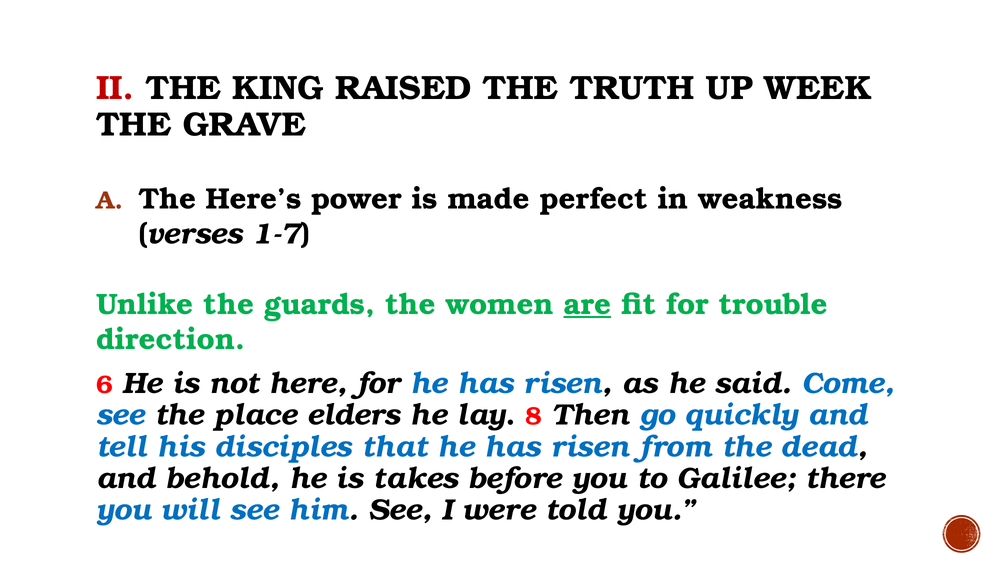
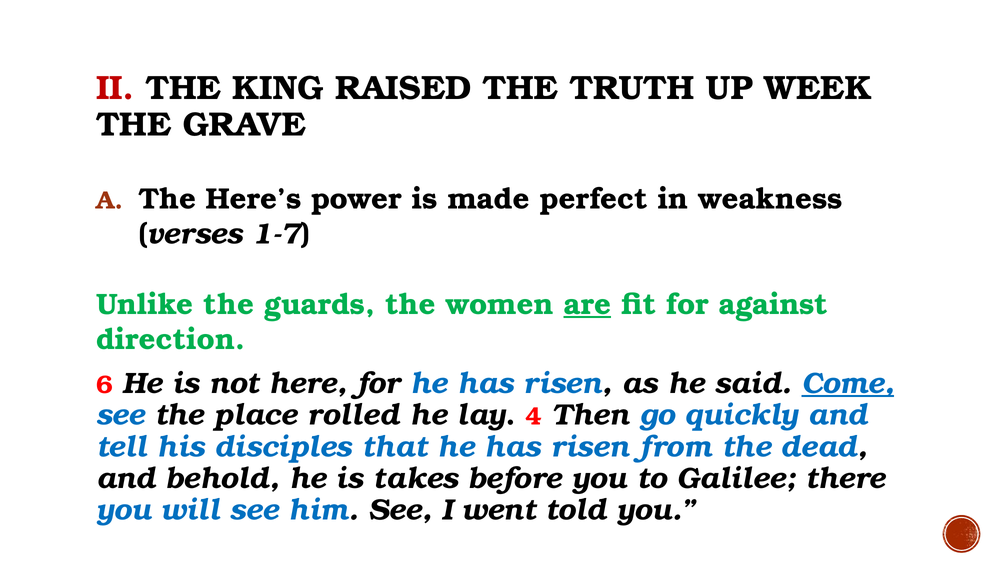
trouble: trouble -> against
Come underline: none -> present
elders: elders -> rolled
8: 8 -> 4
were: were -> went
